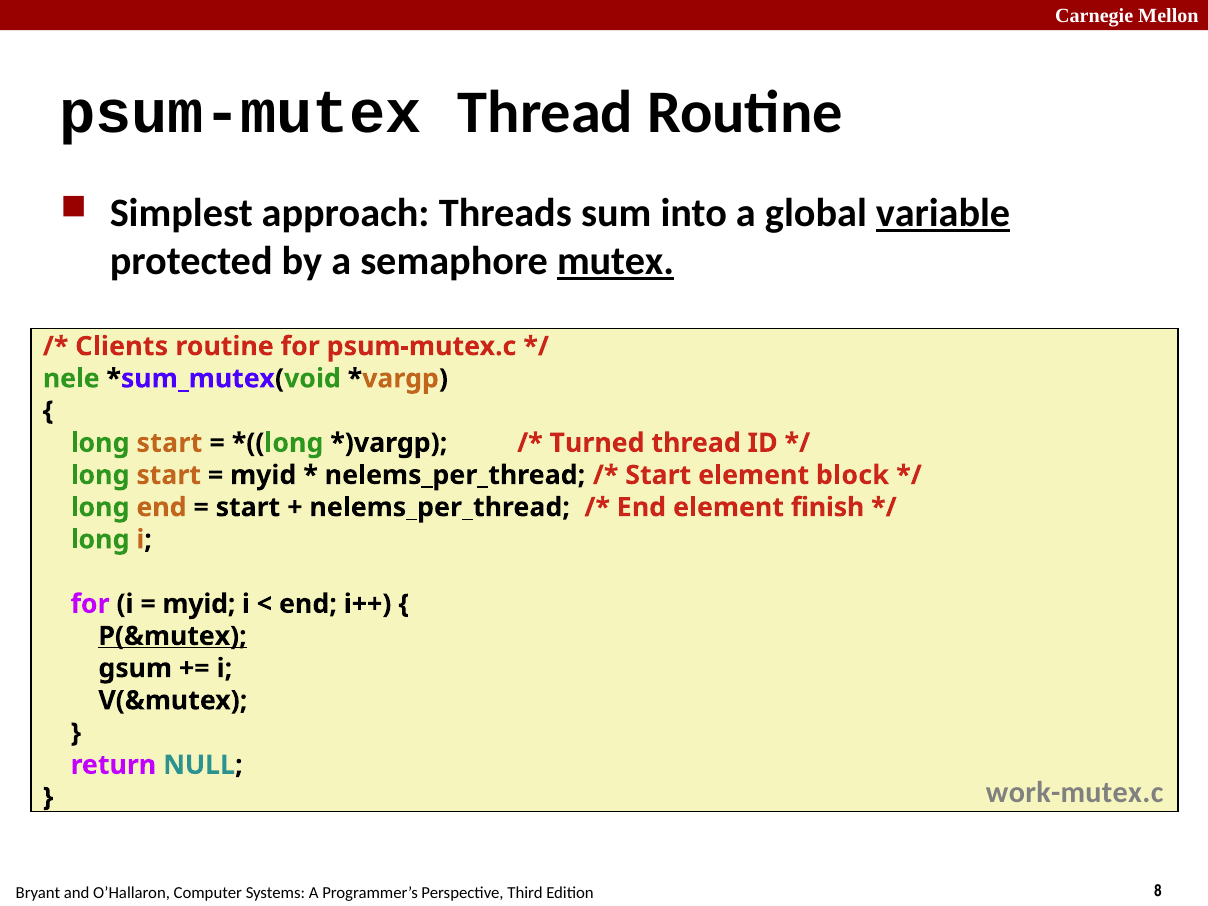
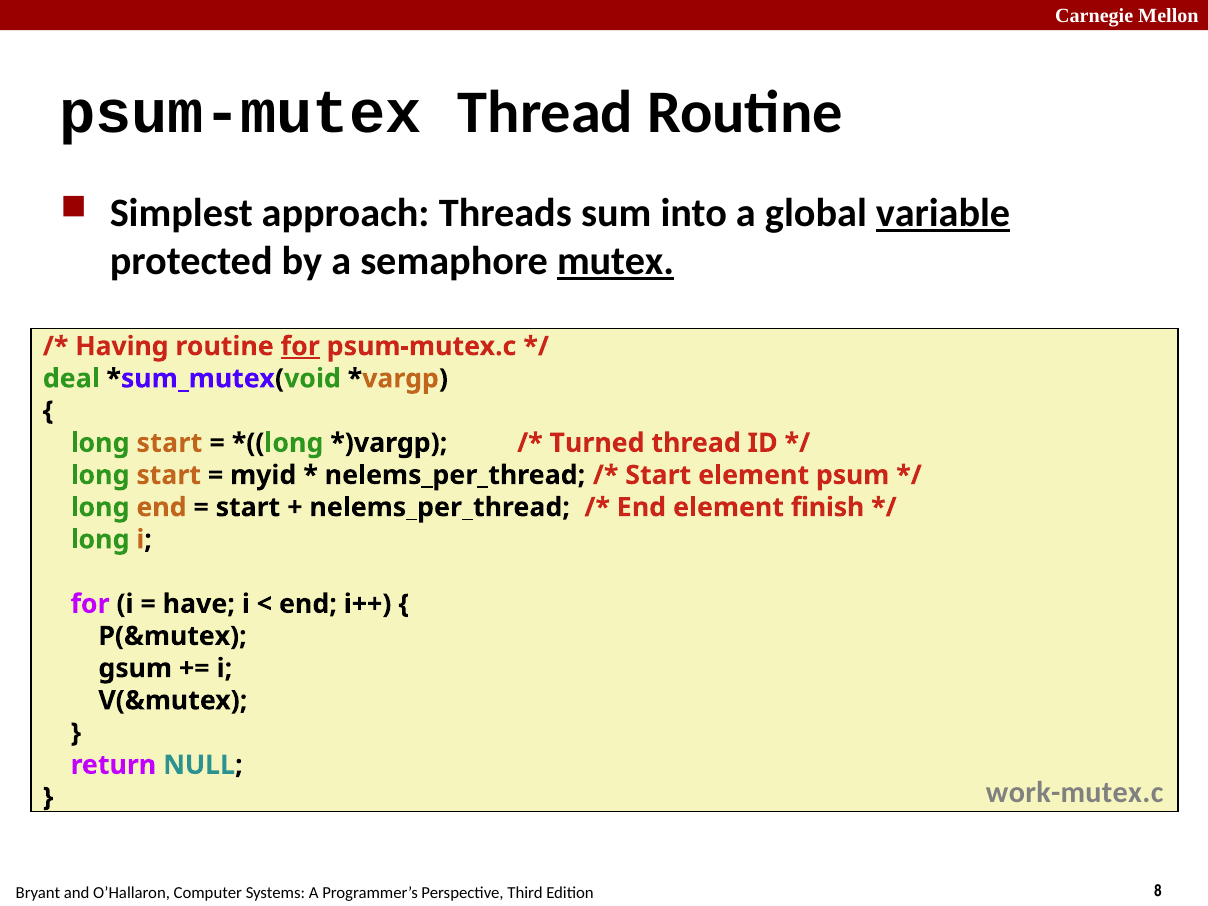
Clients: Clients -> Having
for at (300, 346) underline: none -> present
nele: nele -> deal
block: block -> psum
myid at (199, 604): myid -> have
P(&mutex underline: present -> none
